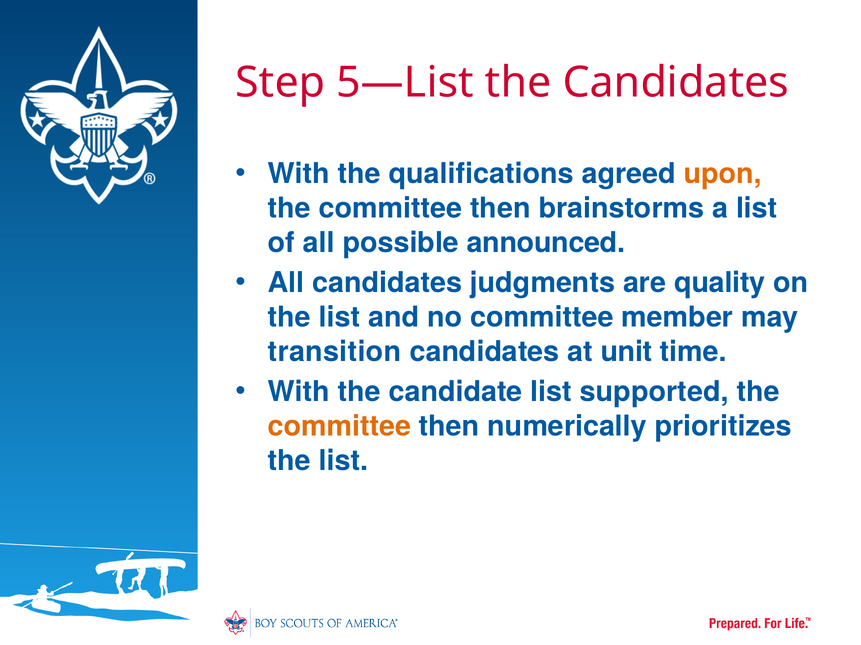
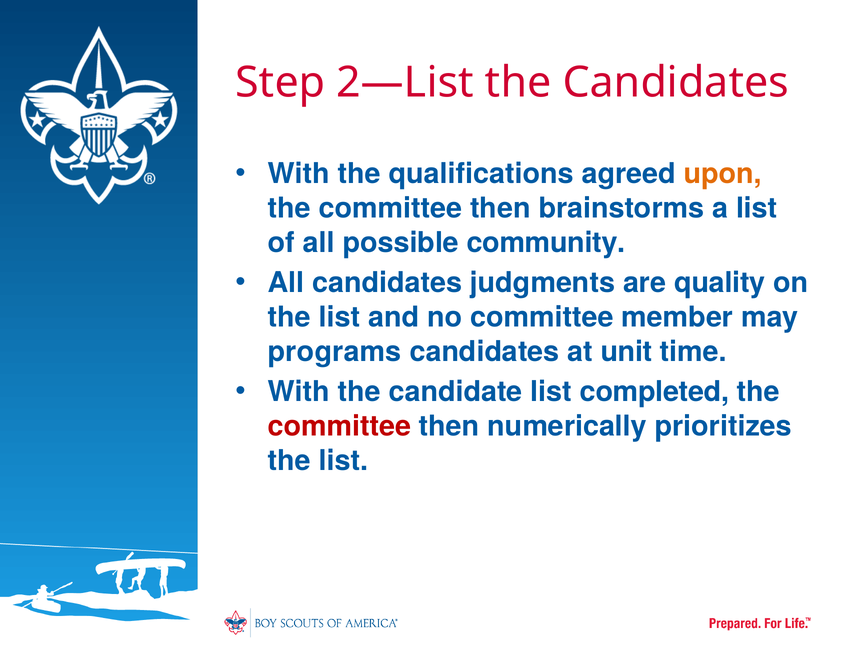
5—List: 5—List -> 2—List
announced: announced -> community
transition: transition -> programs
supported: supported -> completed
committee at (339, 427) colour: orange -> red
